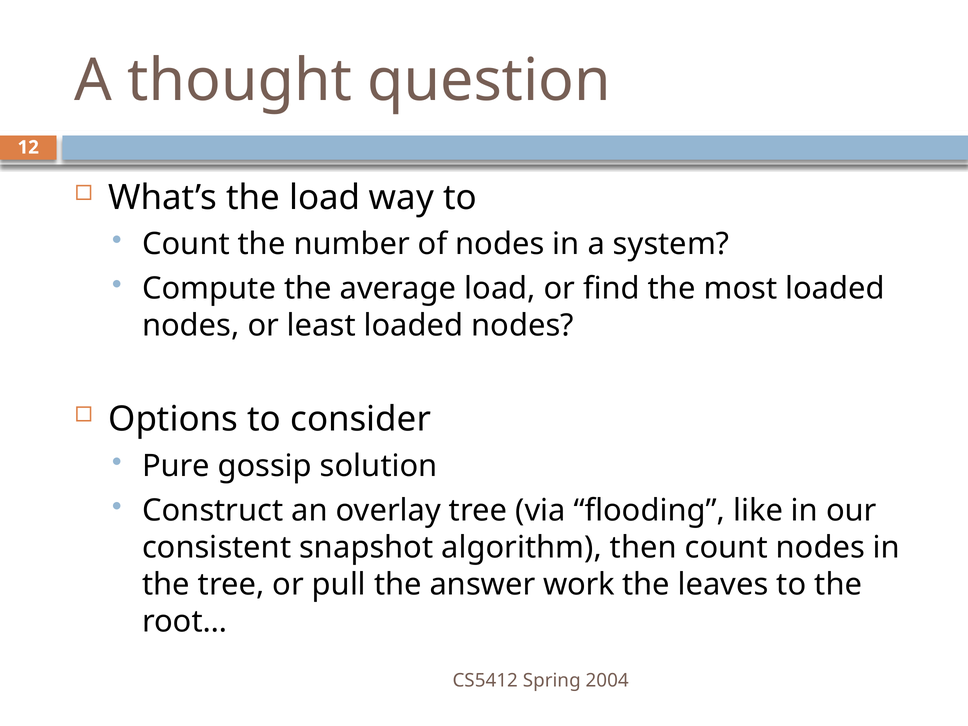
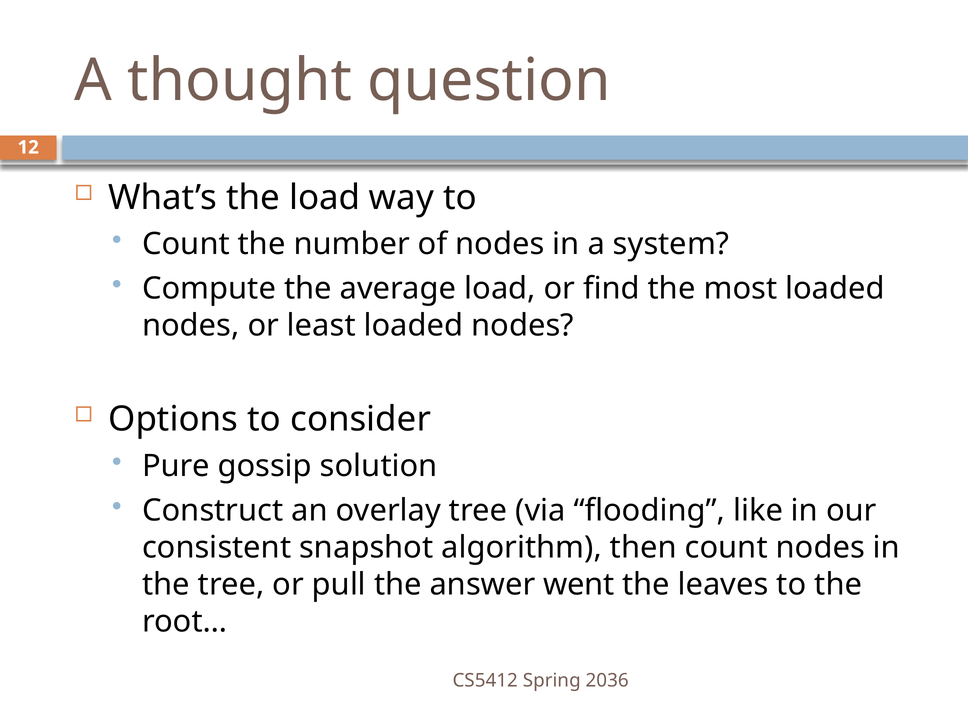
work: work -> went
2004: 2004 -> 2036
